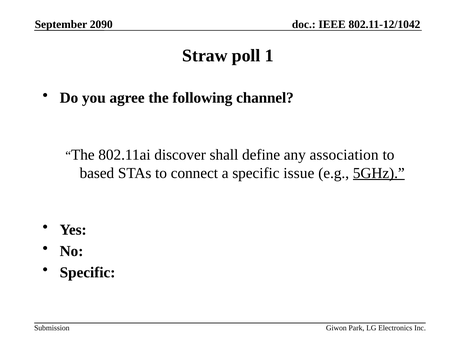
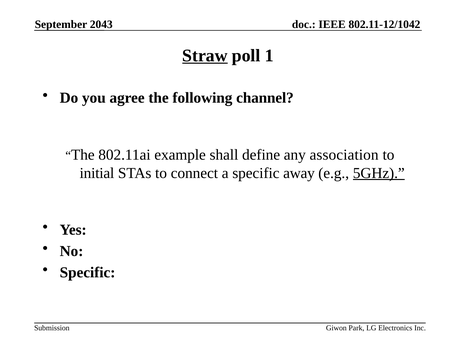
2090: 2090 -> 2043
Straw underline: none -> present
discover: discover -> example
based: based -> initial
issue: issue -> away
